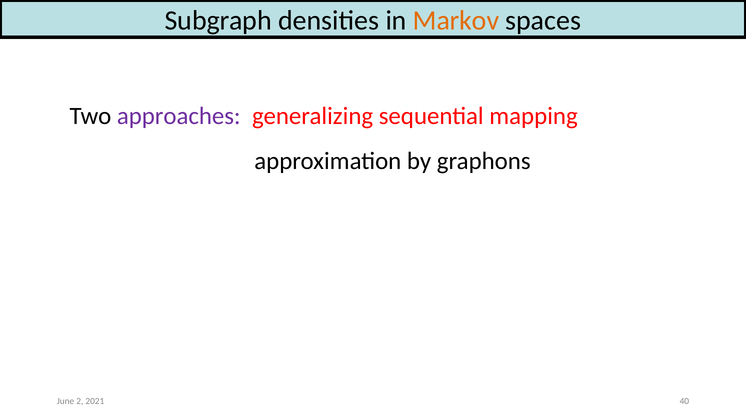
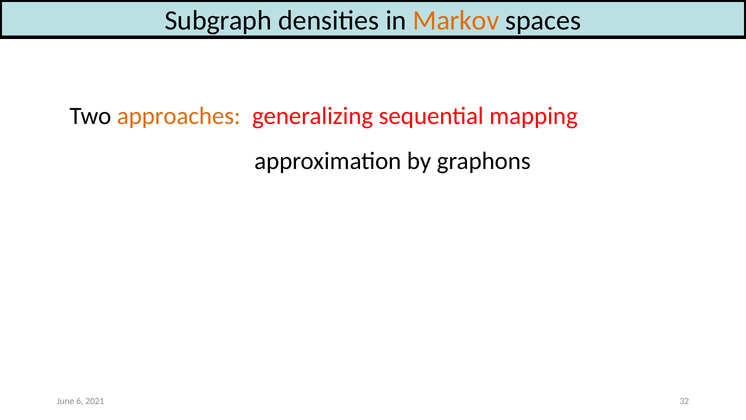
approaches colour: purple -> orange
2: 2 -> 6
40: 40 -> 32
